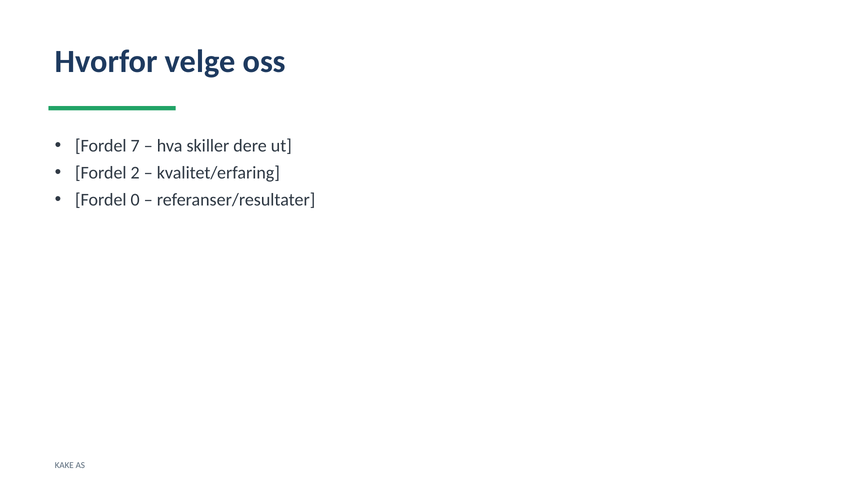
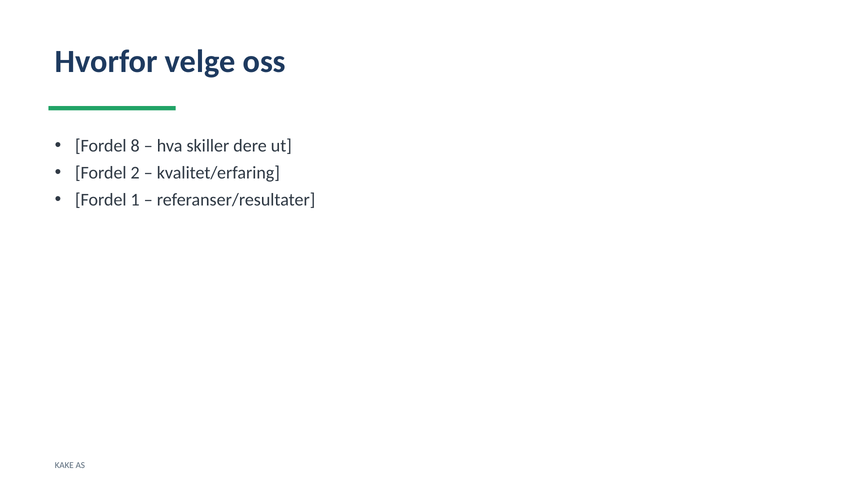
7: 7 -> 8
0: 0 -> 1
